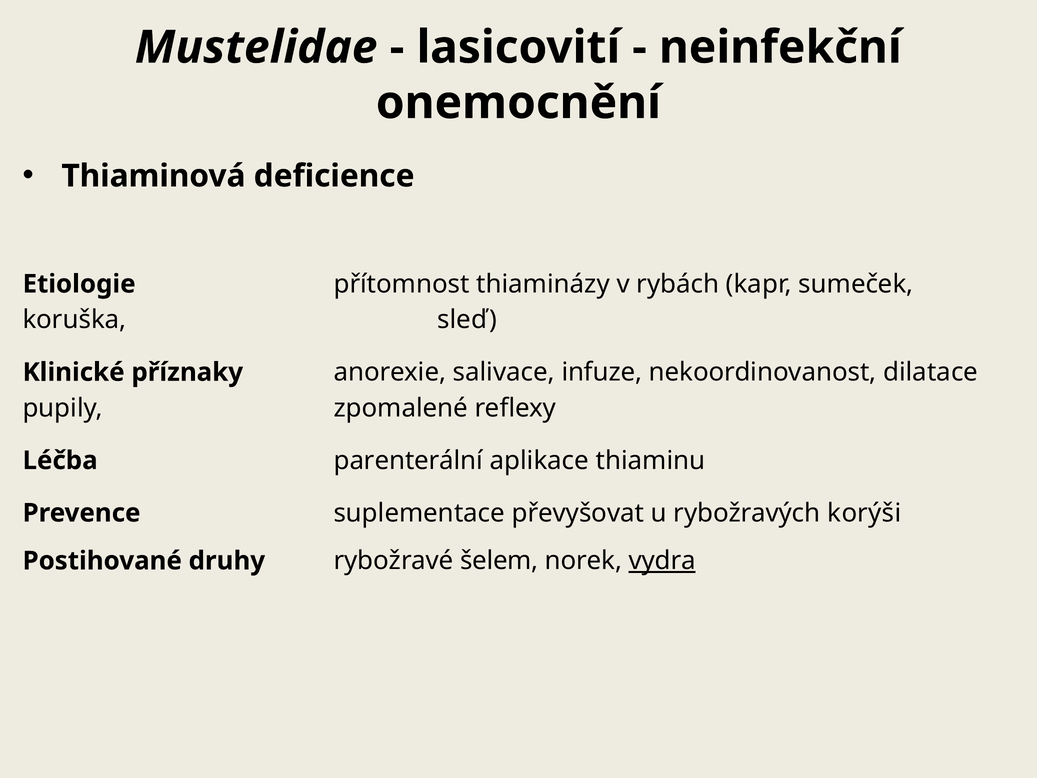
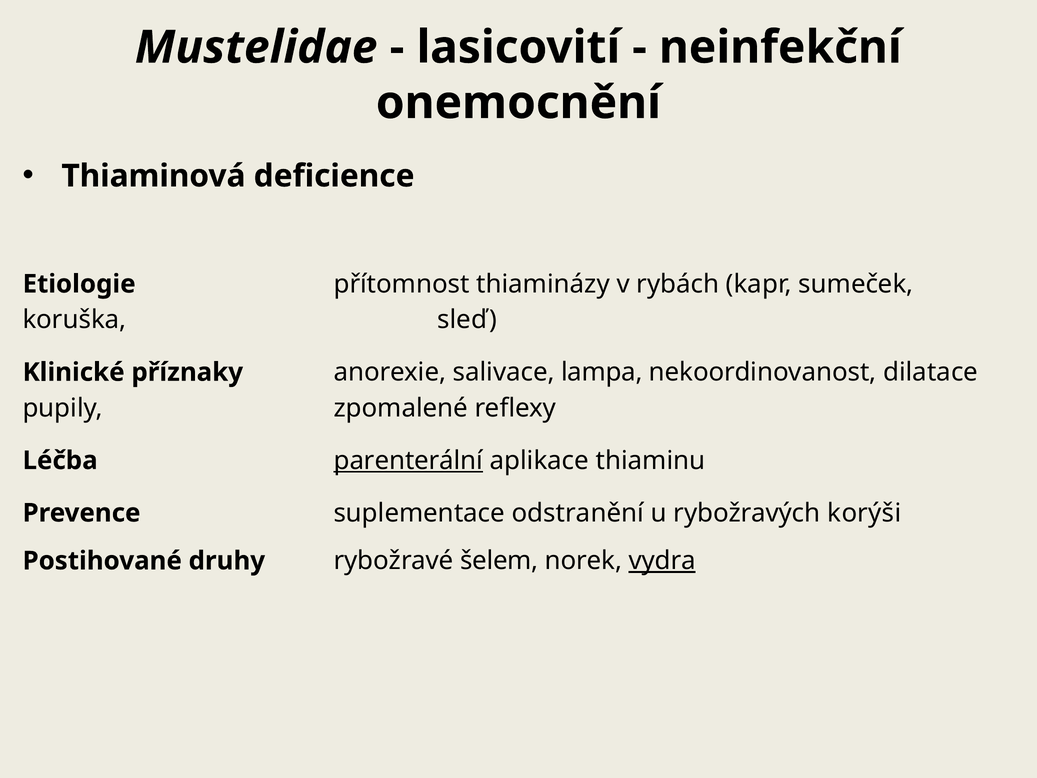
infuze: infuze -> lampa
parenterální underline: none -> present
převyšovat: převyšovat -> odstranění
